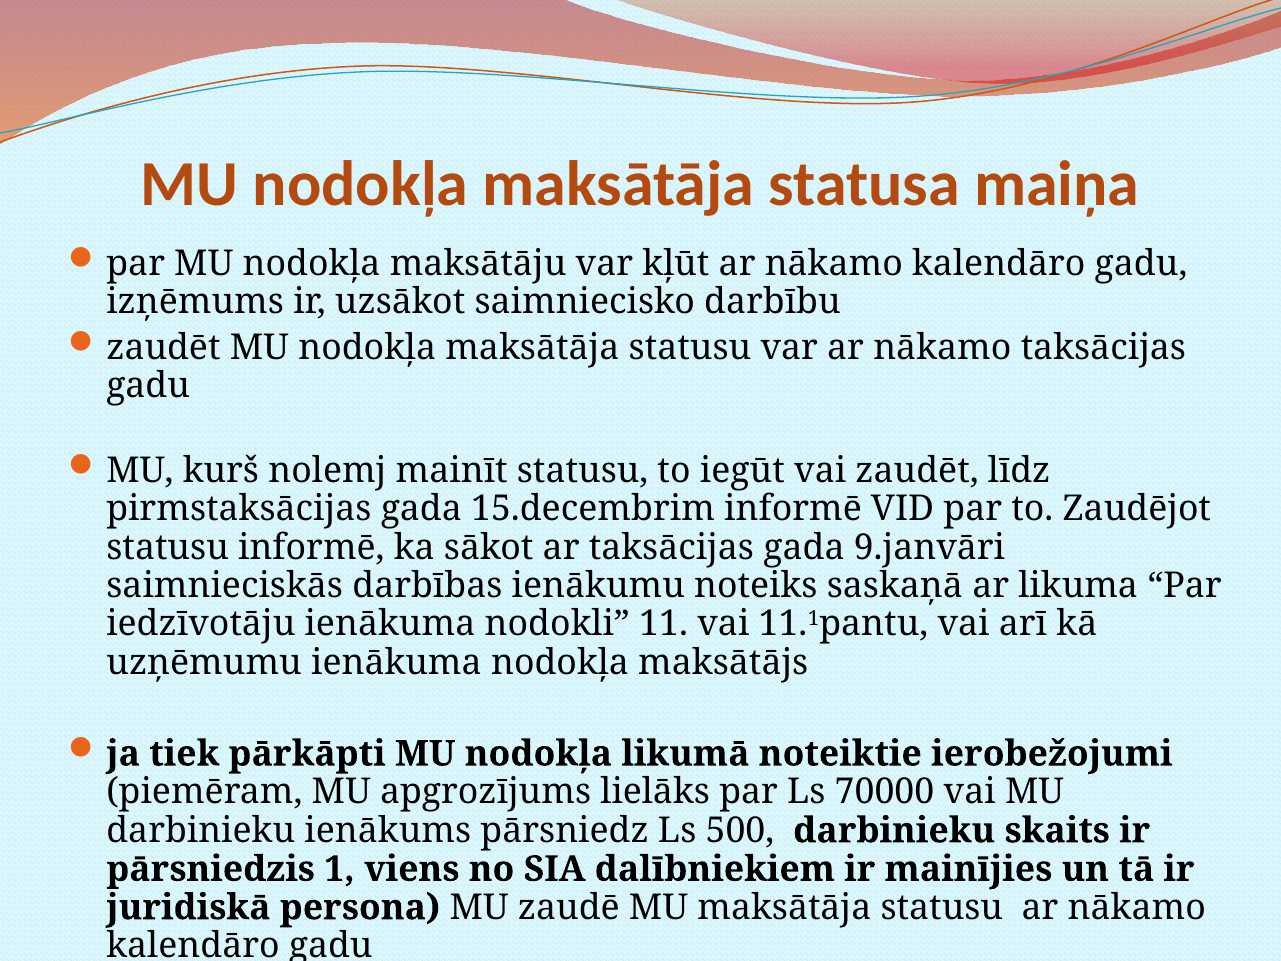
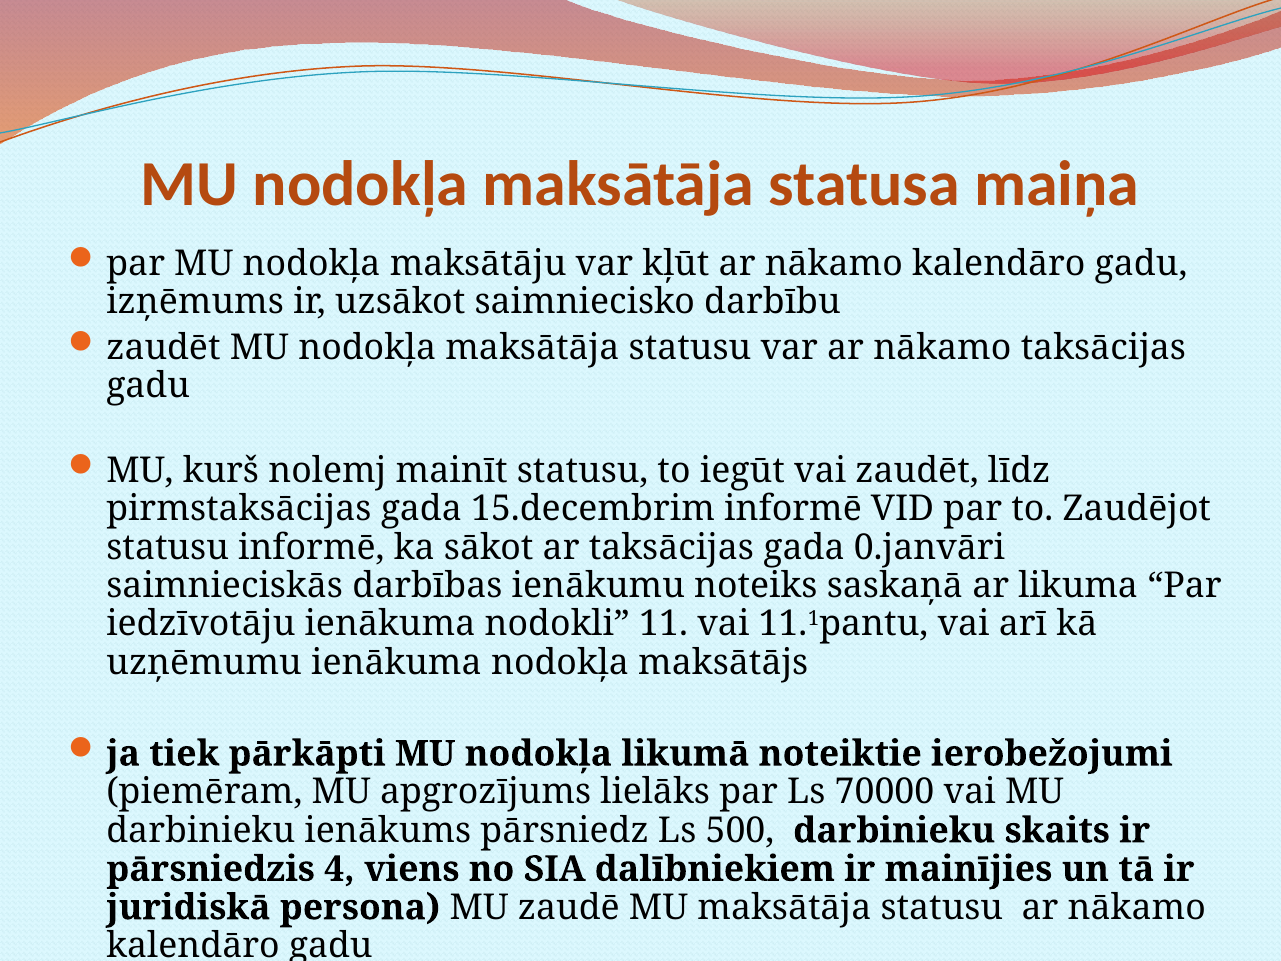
9.janvāri: 9.janvāri -> 0.janvāri
1: 1 -> 4
